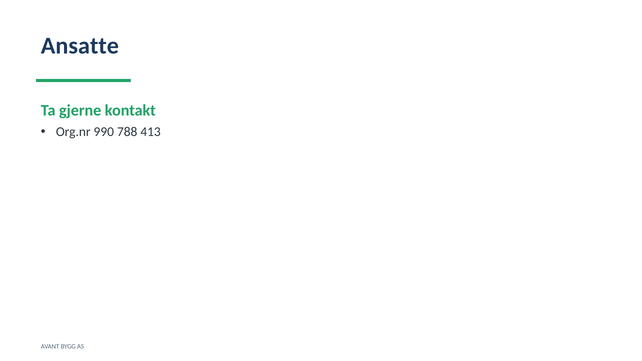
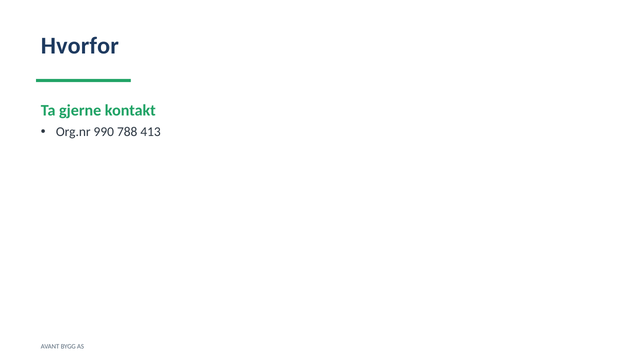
Ansatte: Ansatte -> Hvorfor
